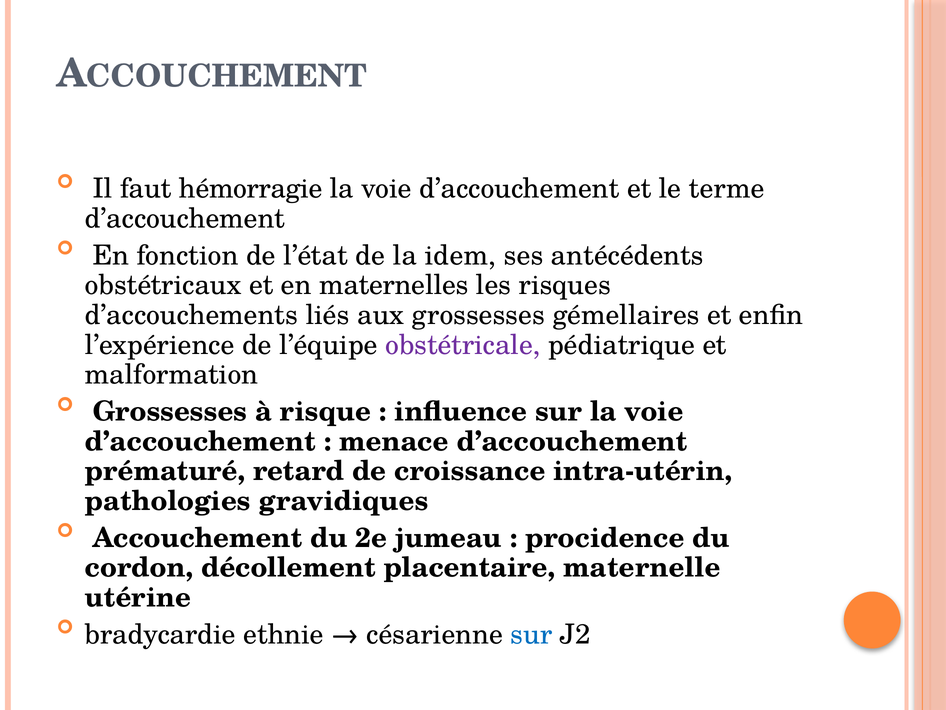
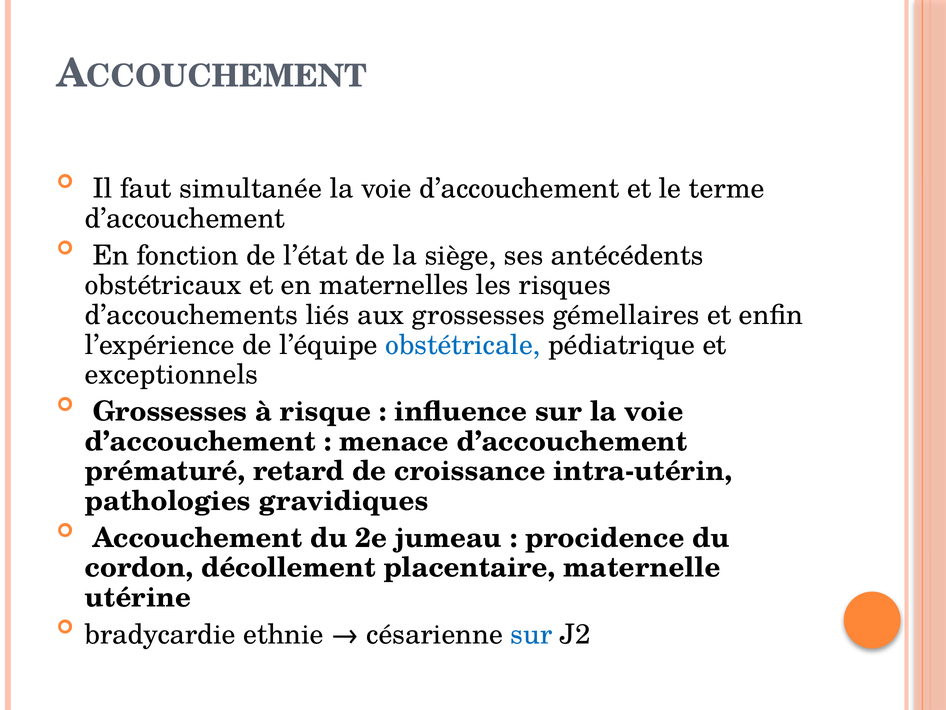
hémorragie: hémorragie -> simultanée
idem: idem -> siège
obstétricale colour: purple -> blue
malformation: malformation -> exceptionnels
